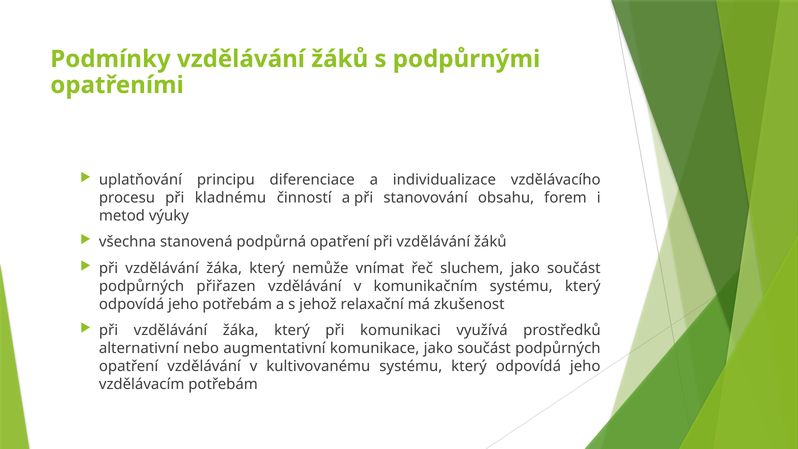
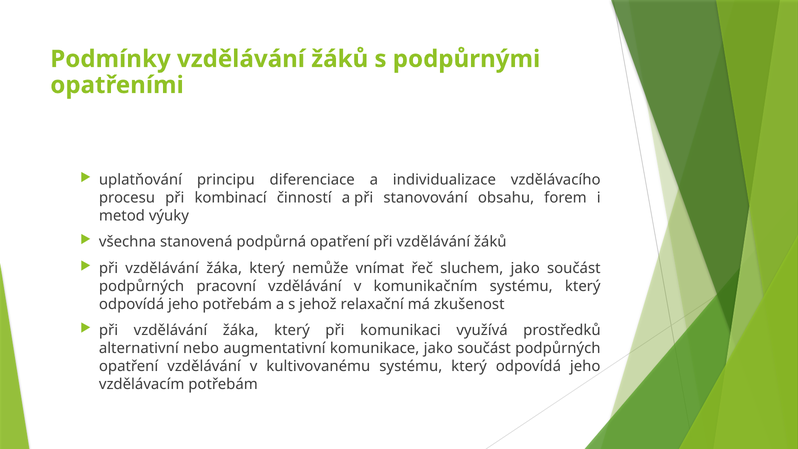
kladnému: kladnému -> kombinací
přiřazen: přiřazen -> pracovní
